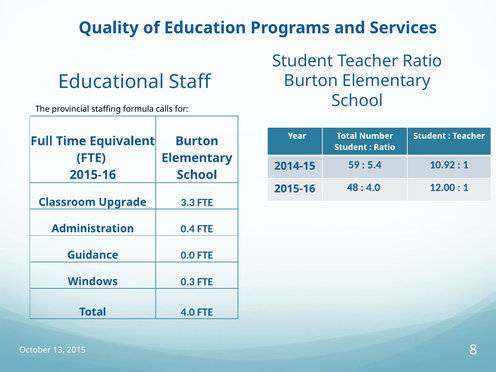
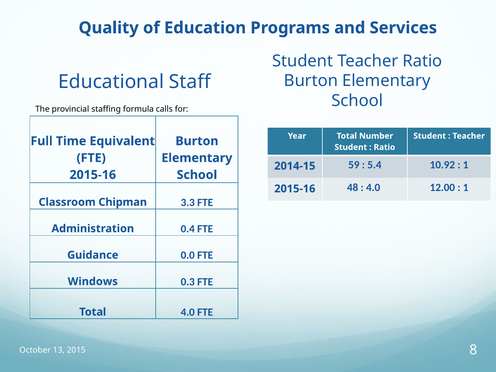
Upgrade: Upgrade -> Chipman
